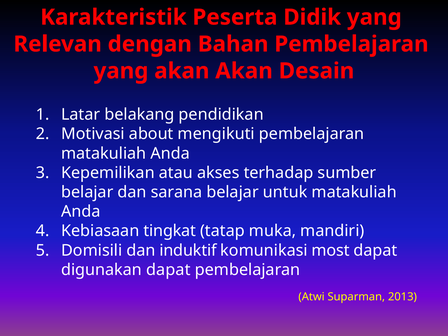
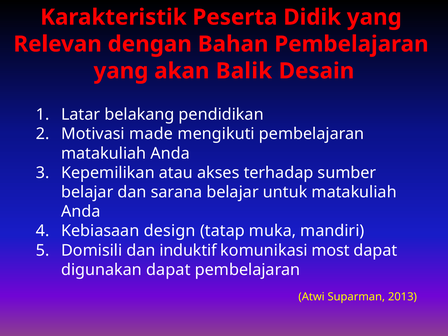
akan Akan: Akan -> Balik
about: about -> made
tingkat: tingkat -> design
